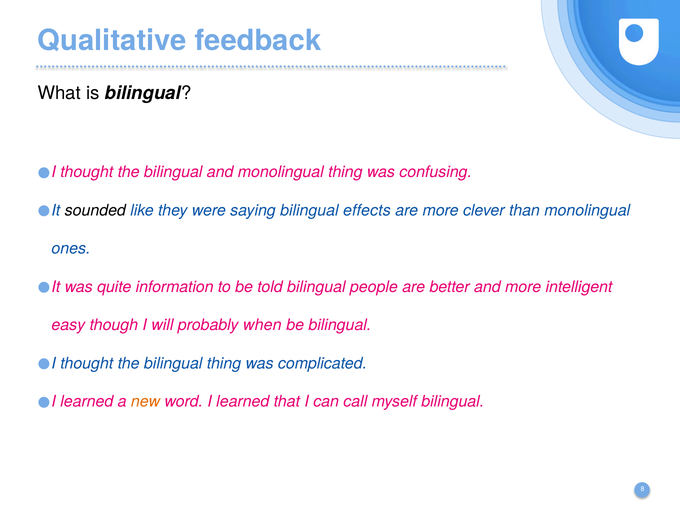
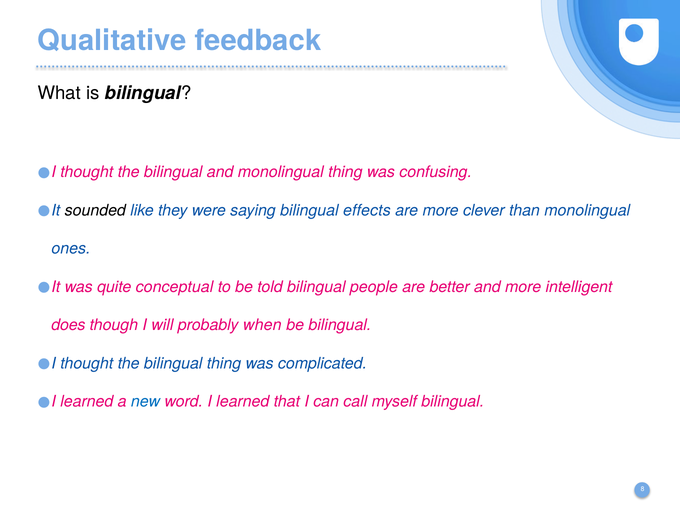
information: information -> conceptual
easy: easy -> does
new colour: orange -> blue
